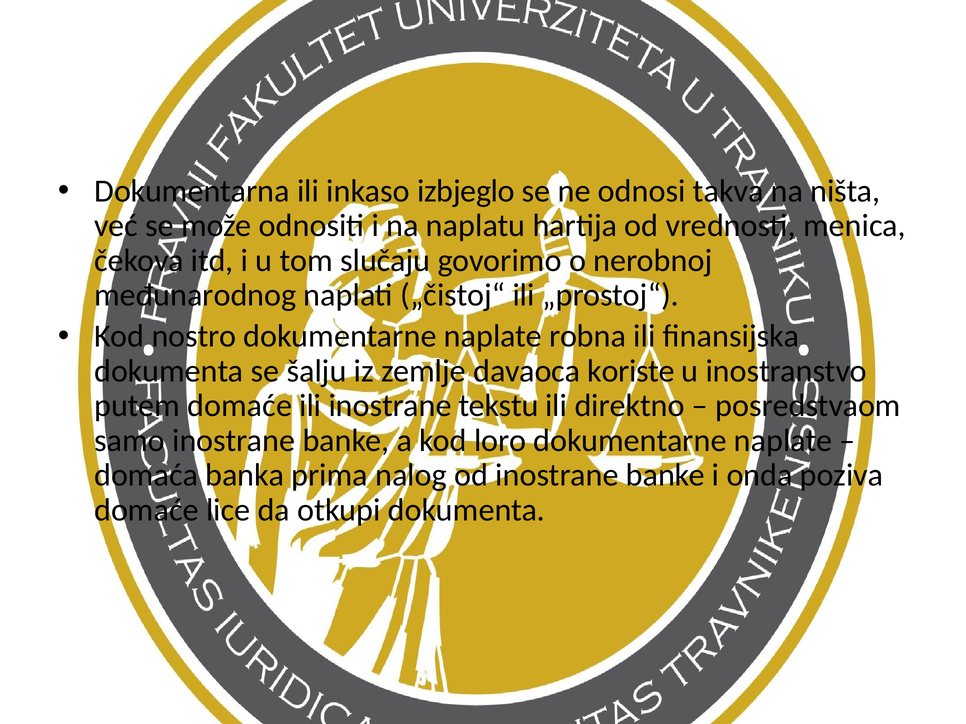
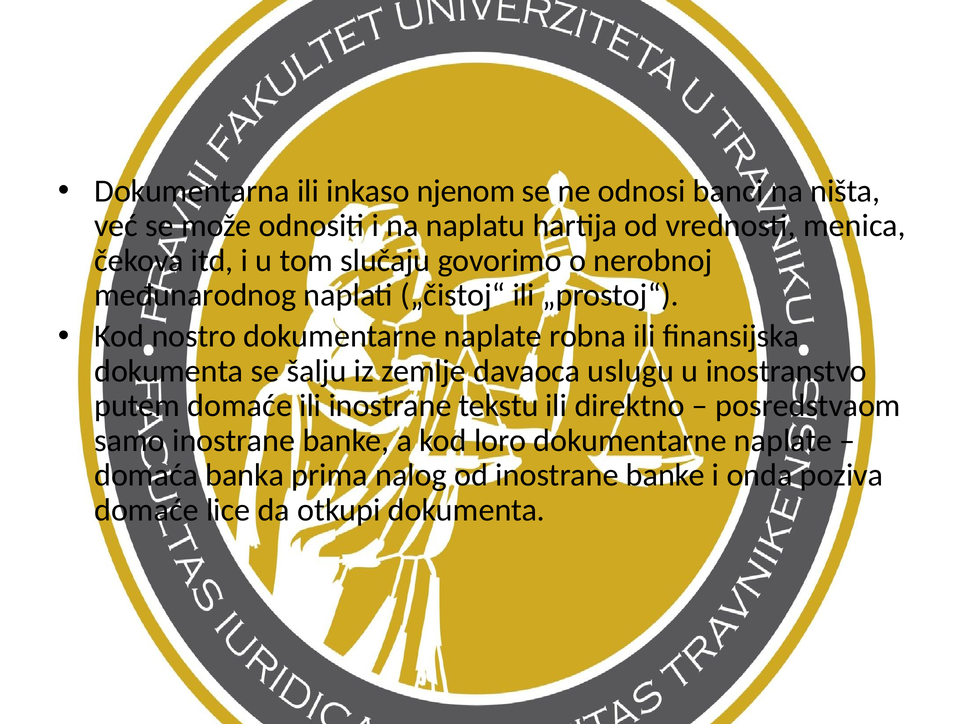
izbjeglo: izbjeglo -> njenom
takva: takva -> banci
koriste: koriste -> uslugu
